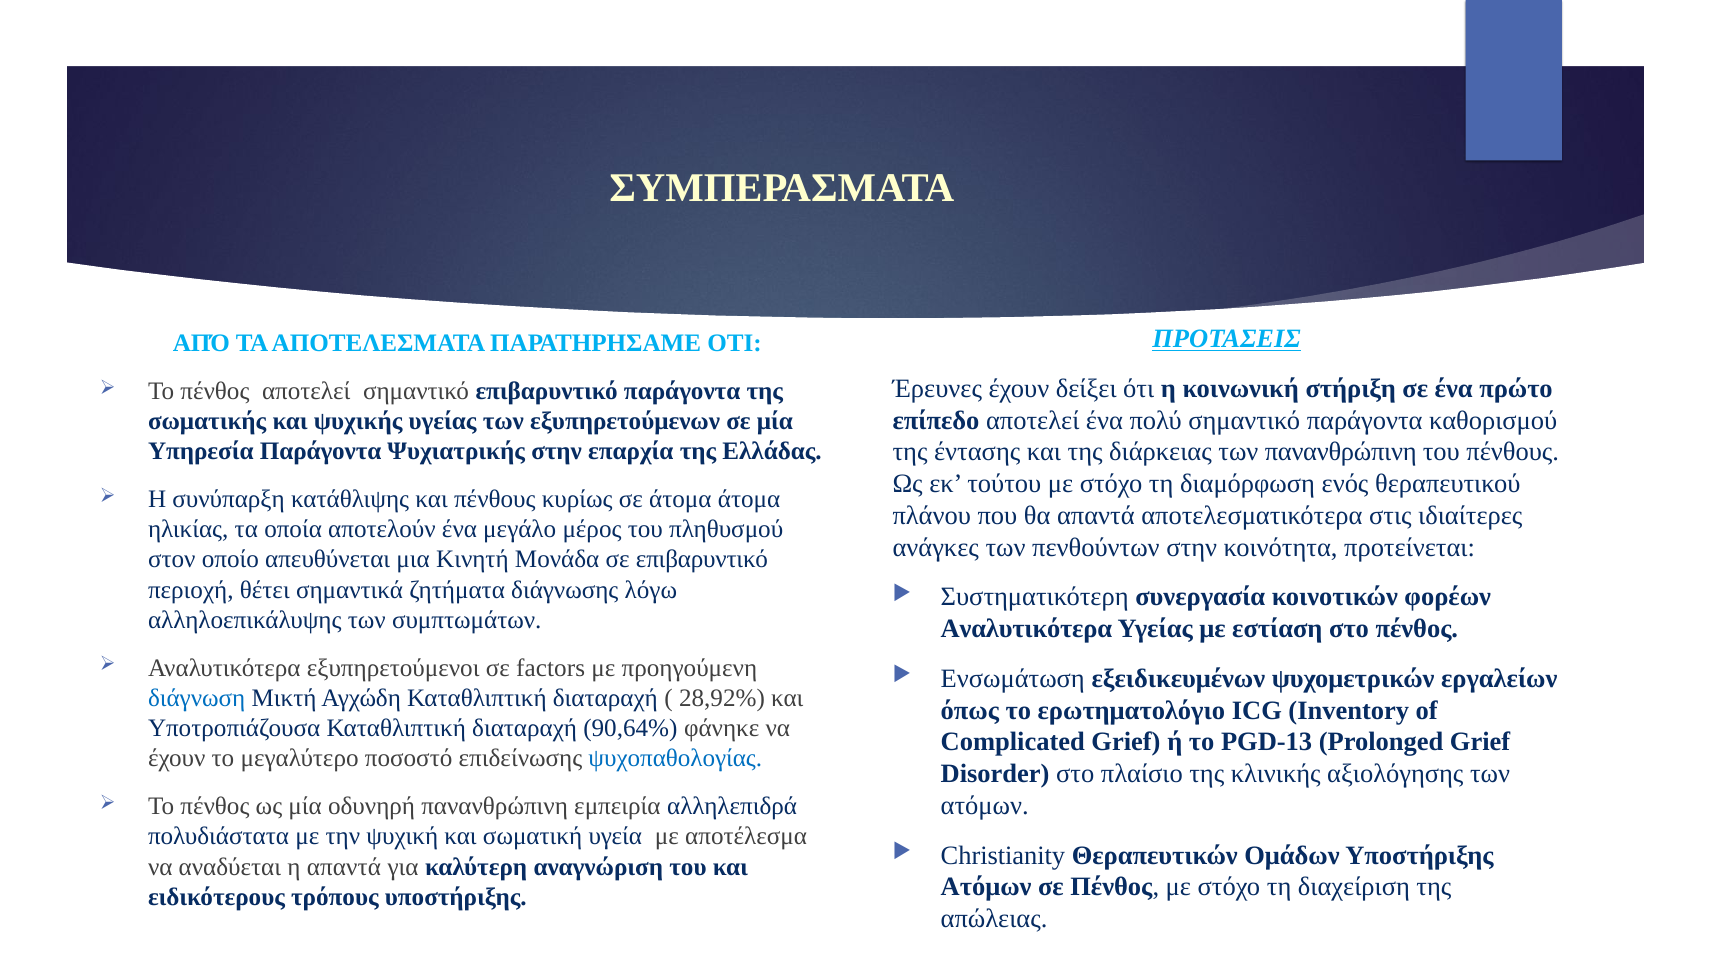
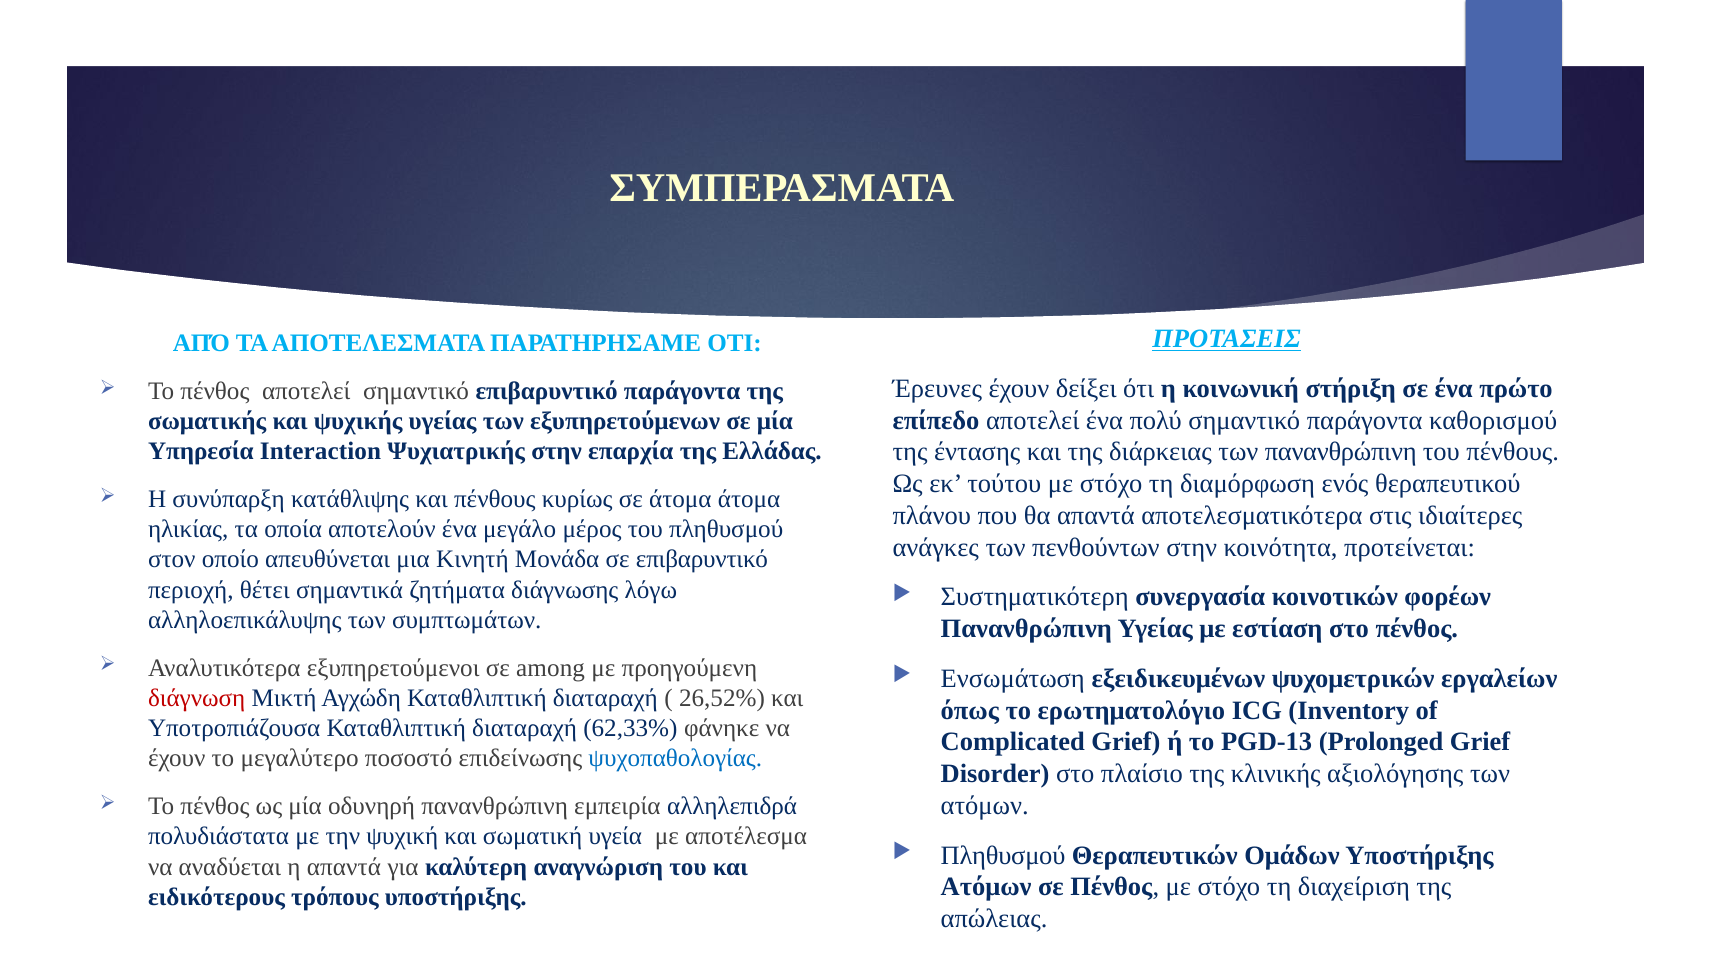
Υπηρεσία Παράγοντα: Παράγοντα -> Interaction
Αναλυτικότερα at (1026, 629): Αναλυτικότερα -> Πανανθρώπινη
factors: factors -> among
διάγνωση colour: blue -> red
28,92%: 28,92% -> 26,52%
90,64%: 90,64% -> 62,33%
Christianity at (1003, 855): Christianity -> Πληθυσμού
